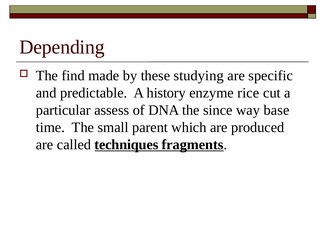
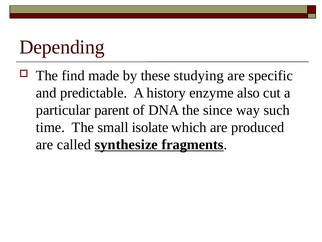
rice: rice -> also
assess: assess -> parent
base: base -> such
parent: parent -> isolate
techniques: techniques -> synthesize
